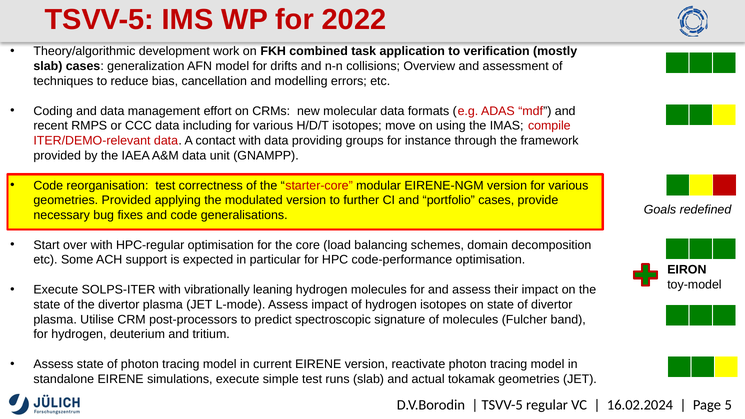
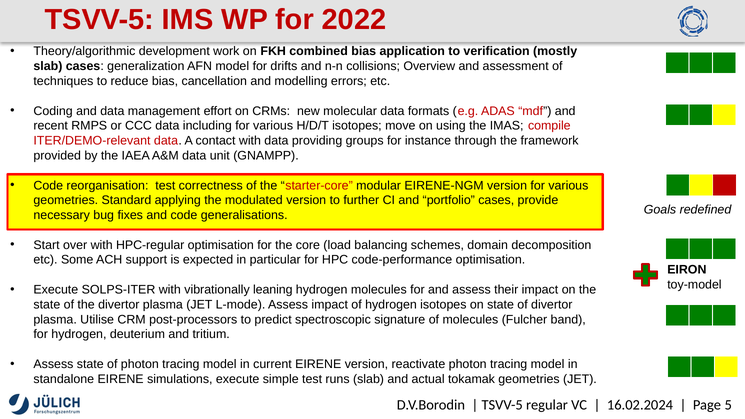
combined task: task -> bias
geometries Provided: Provided -> Standard
